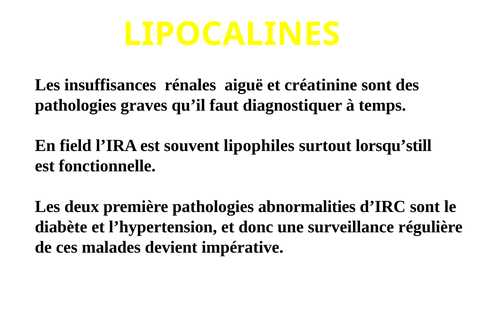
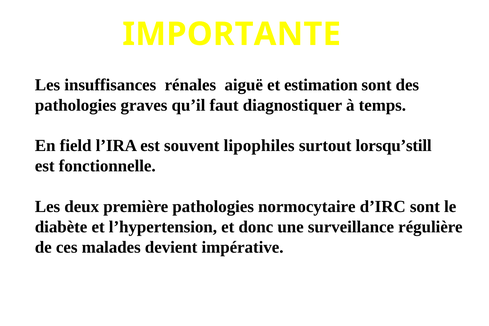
LIPOCALINES: LIPOCALINES -> IMPORTANTE
créatinine: créatinine -> estimation
abnormalities: abnormalities -> normocytaire
